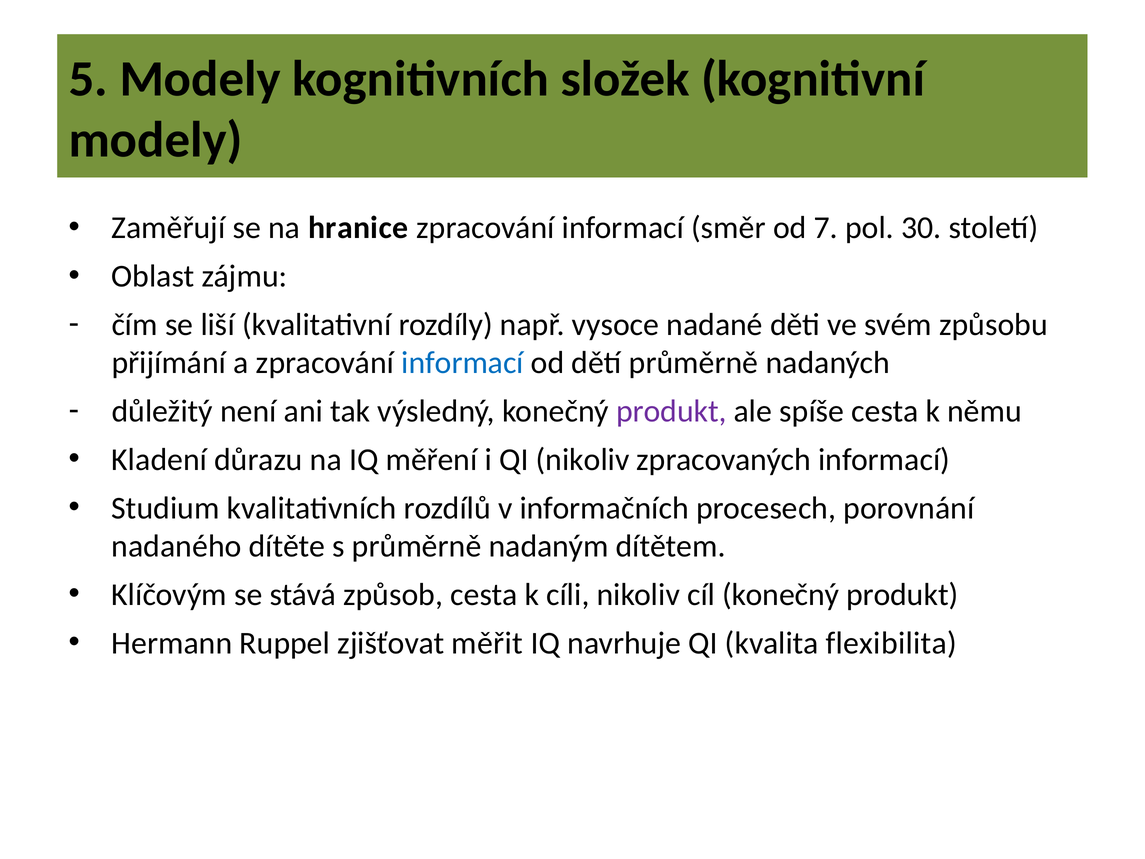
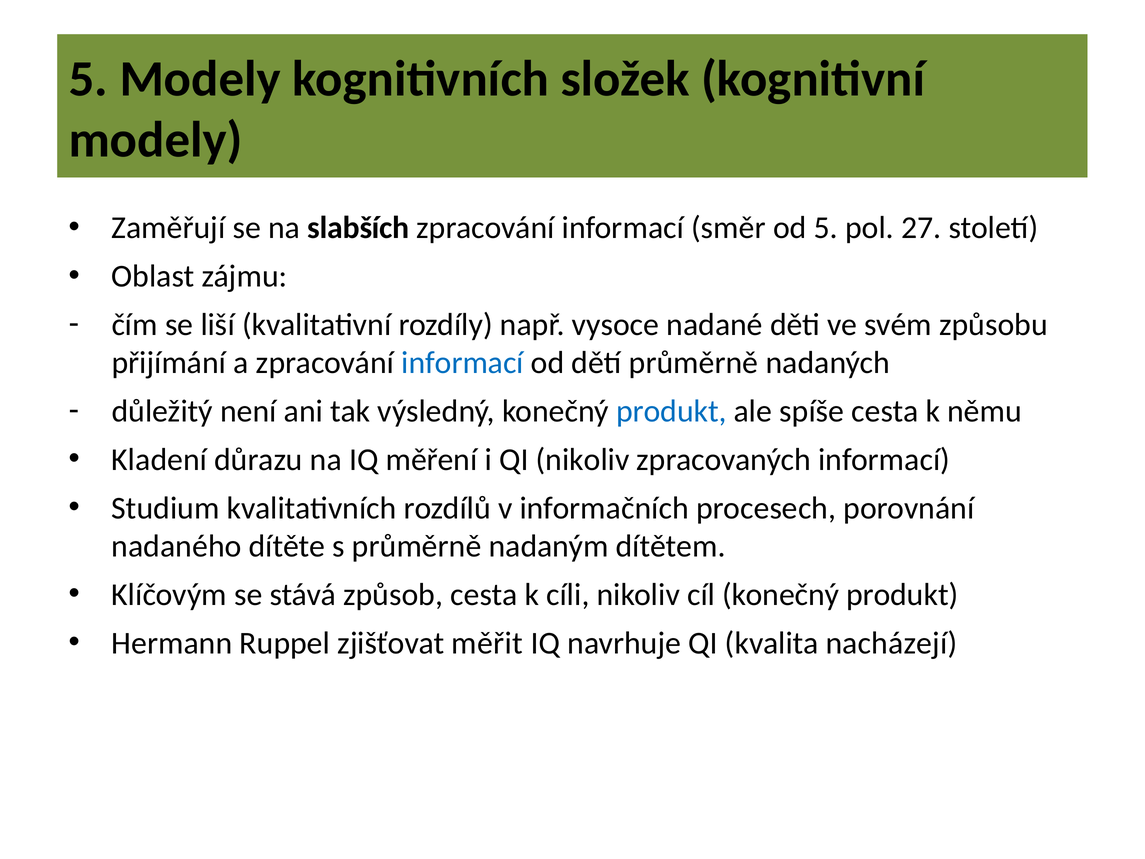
hranice: hranice -> slabších
od 7: 7 -> 5
30: 30 -> 27
produkt at (671, 411) colour: purple -> blue
flexibilita: flexibilita -> nacházejí
